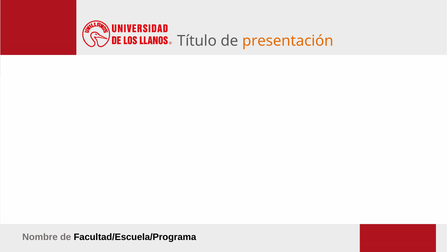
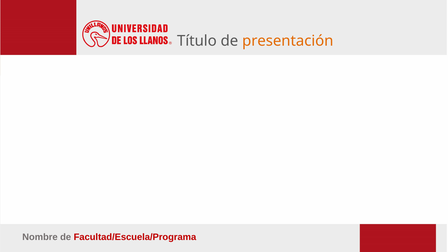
Facultad/Escuela/Programa colour: black -> red
